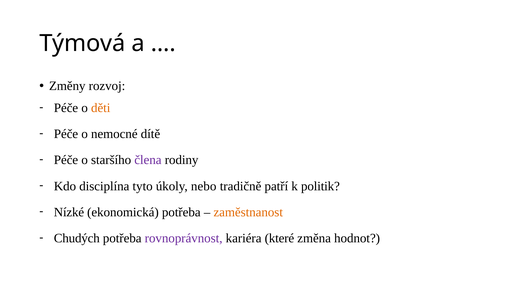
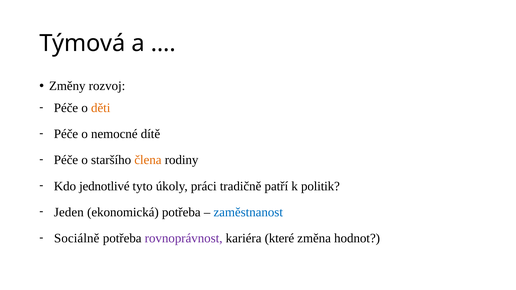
člena colour: purple -> orange
disciplína: disciplína -> jednotlivé
nebo: nebo -> práci
Nízké: Nízké -> Jeden
zaměstnanost colour: orange -> blue
Chudých: Chudých -> Sociálně
